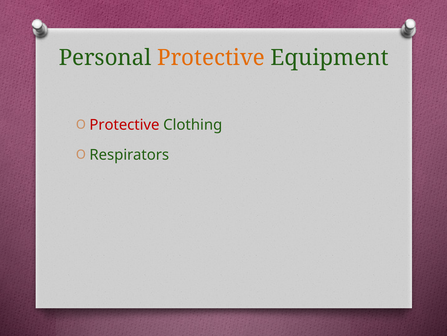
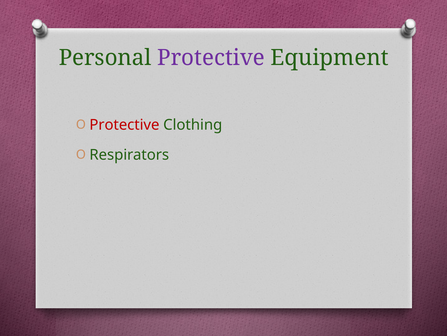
Protective at (211, 57) colour: orange -> purple
